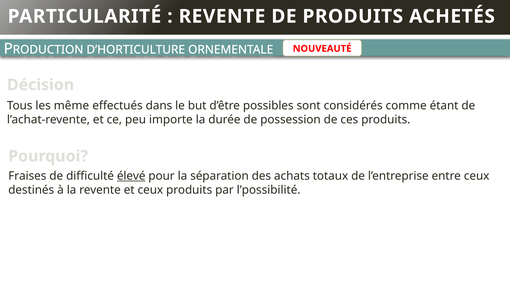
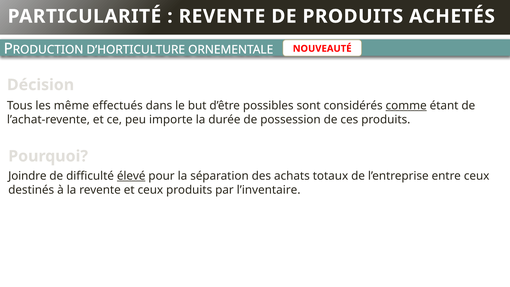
comme underline: none -> present
Fraises: Fraises -> Joindre
l’possibilité: l’possibilité -> l’inventaire
